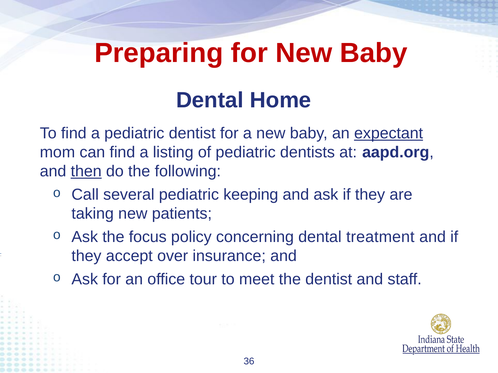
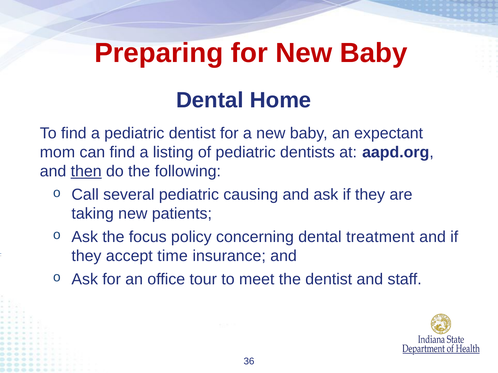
expectant underline: present -> none
keeping: keeping -> causing
over: over -> time
